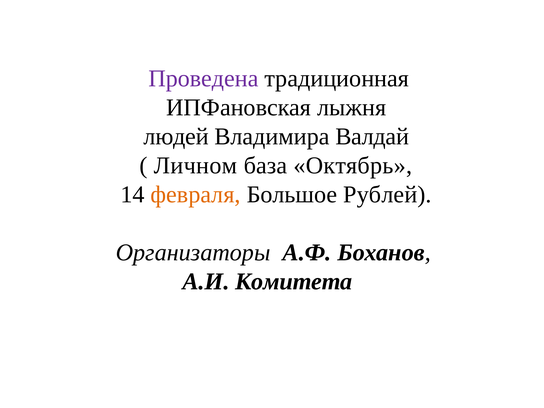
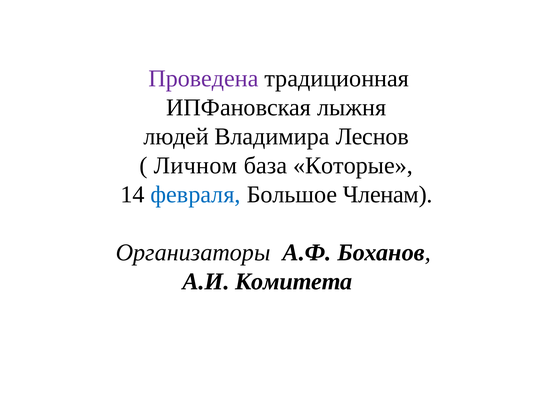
Валдай: Валдай -> Леснов
Октябрь: Октябрь -> Которые
февраля colour: orange -> blue
Рублей: Рублей -> Членам
